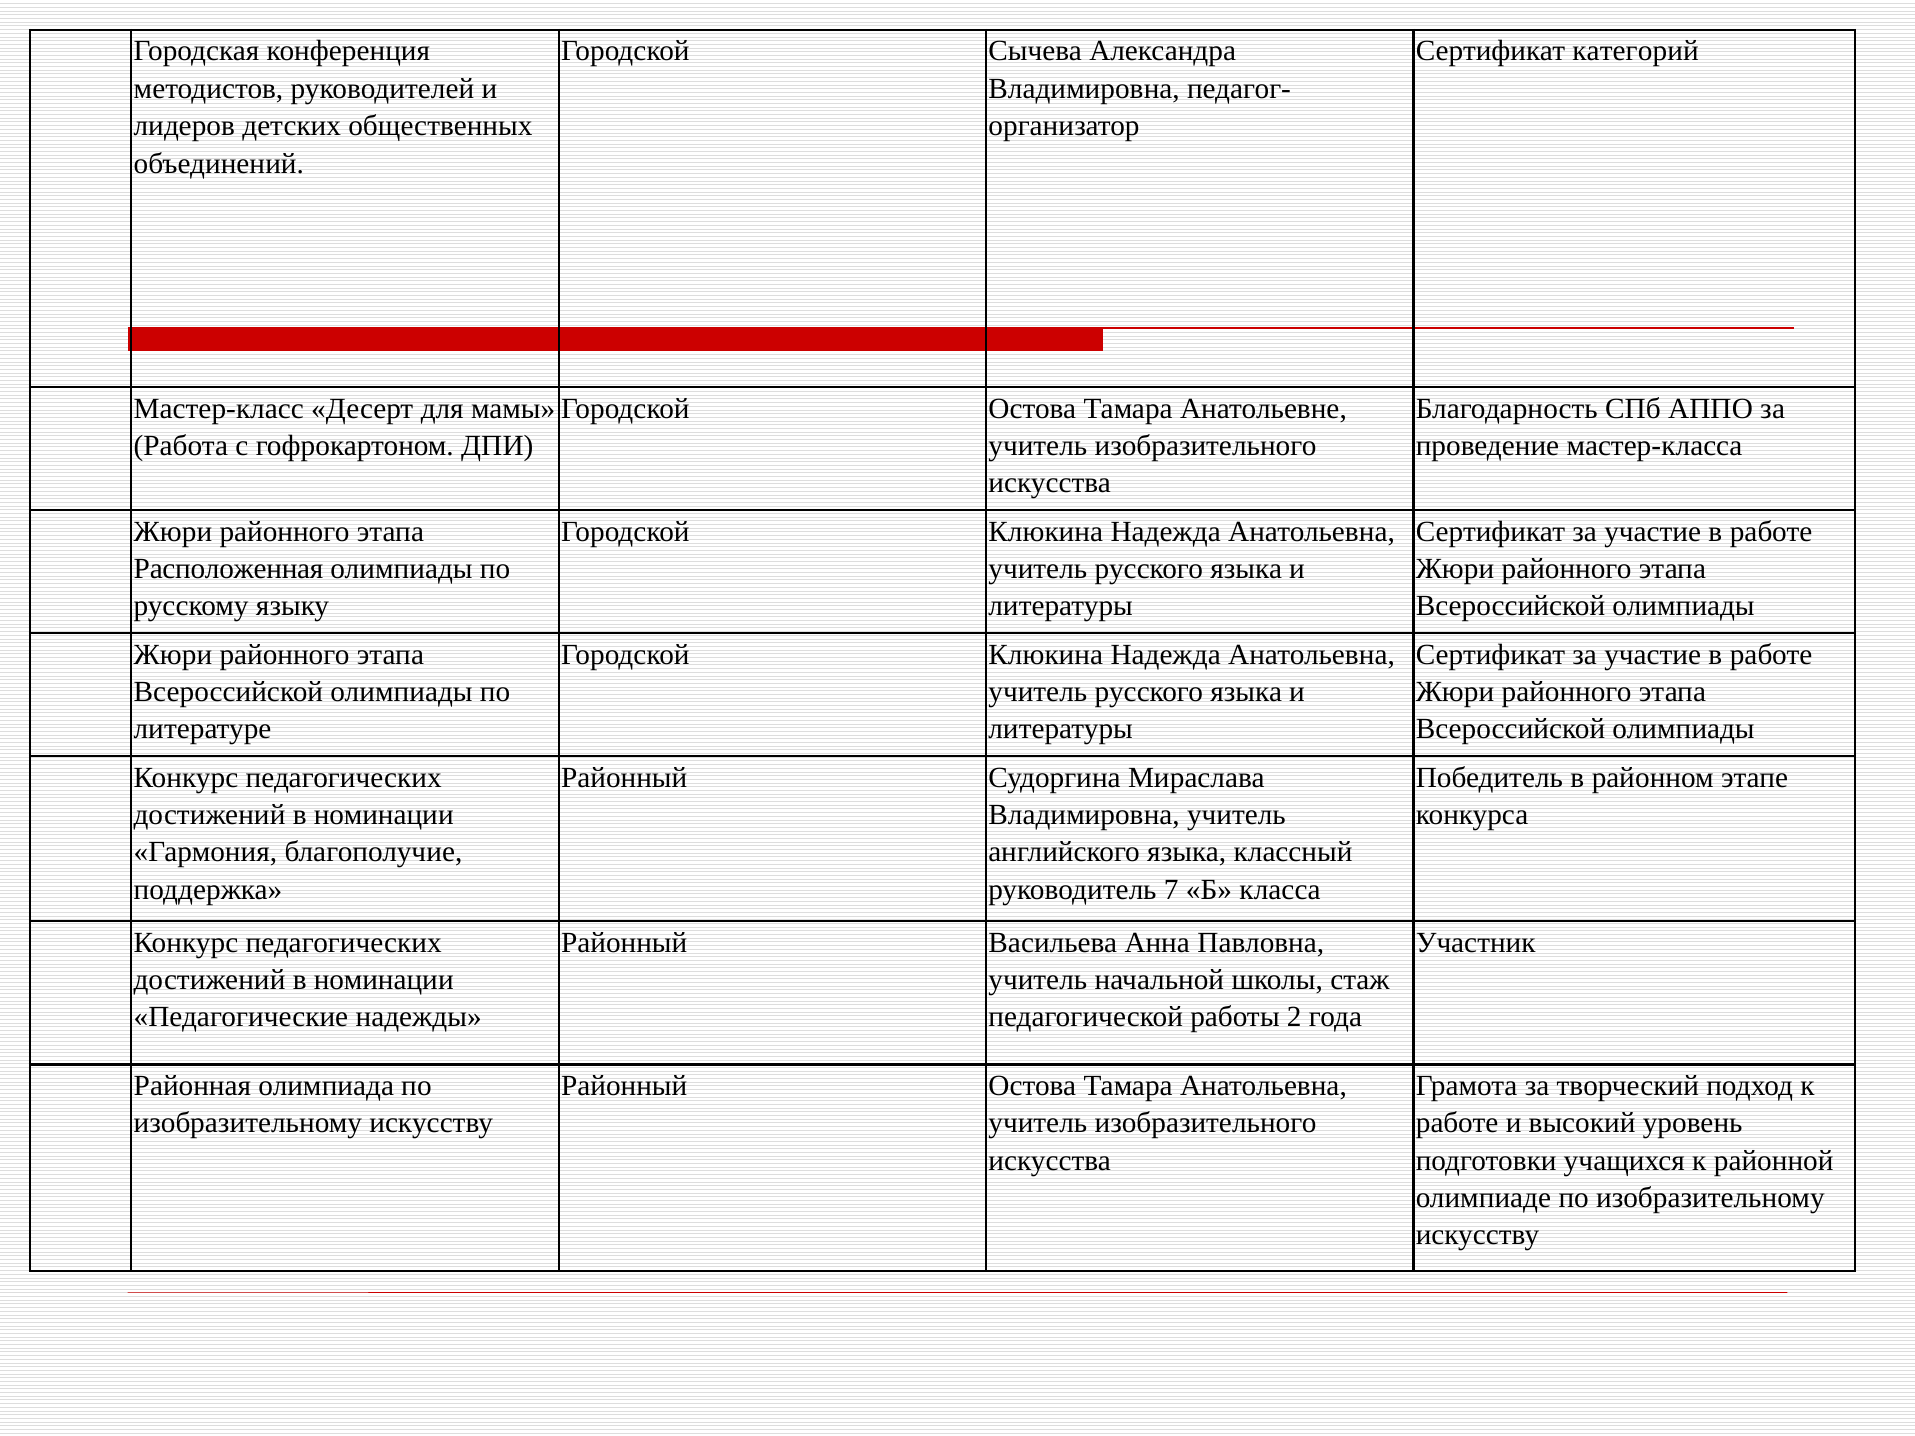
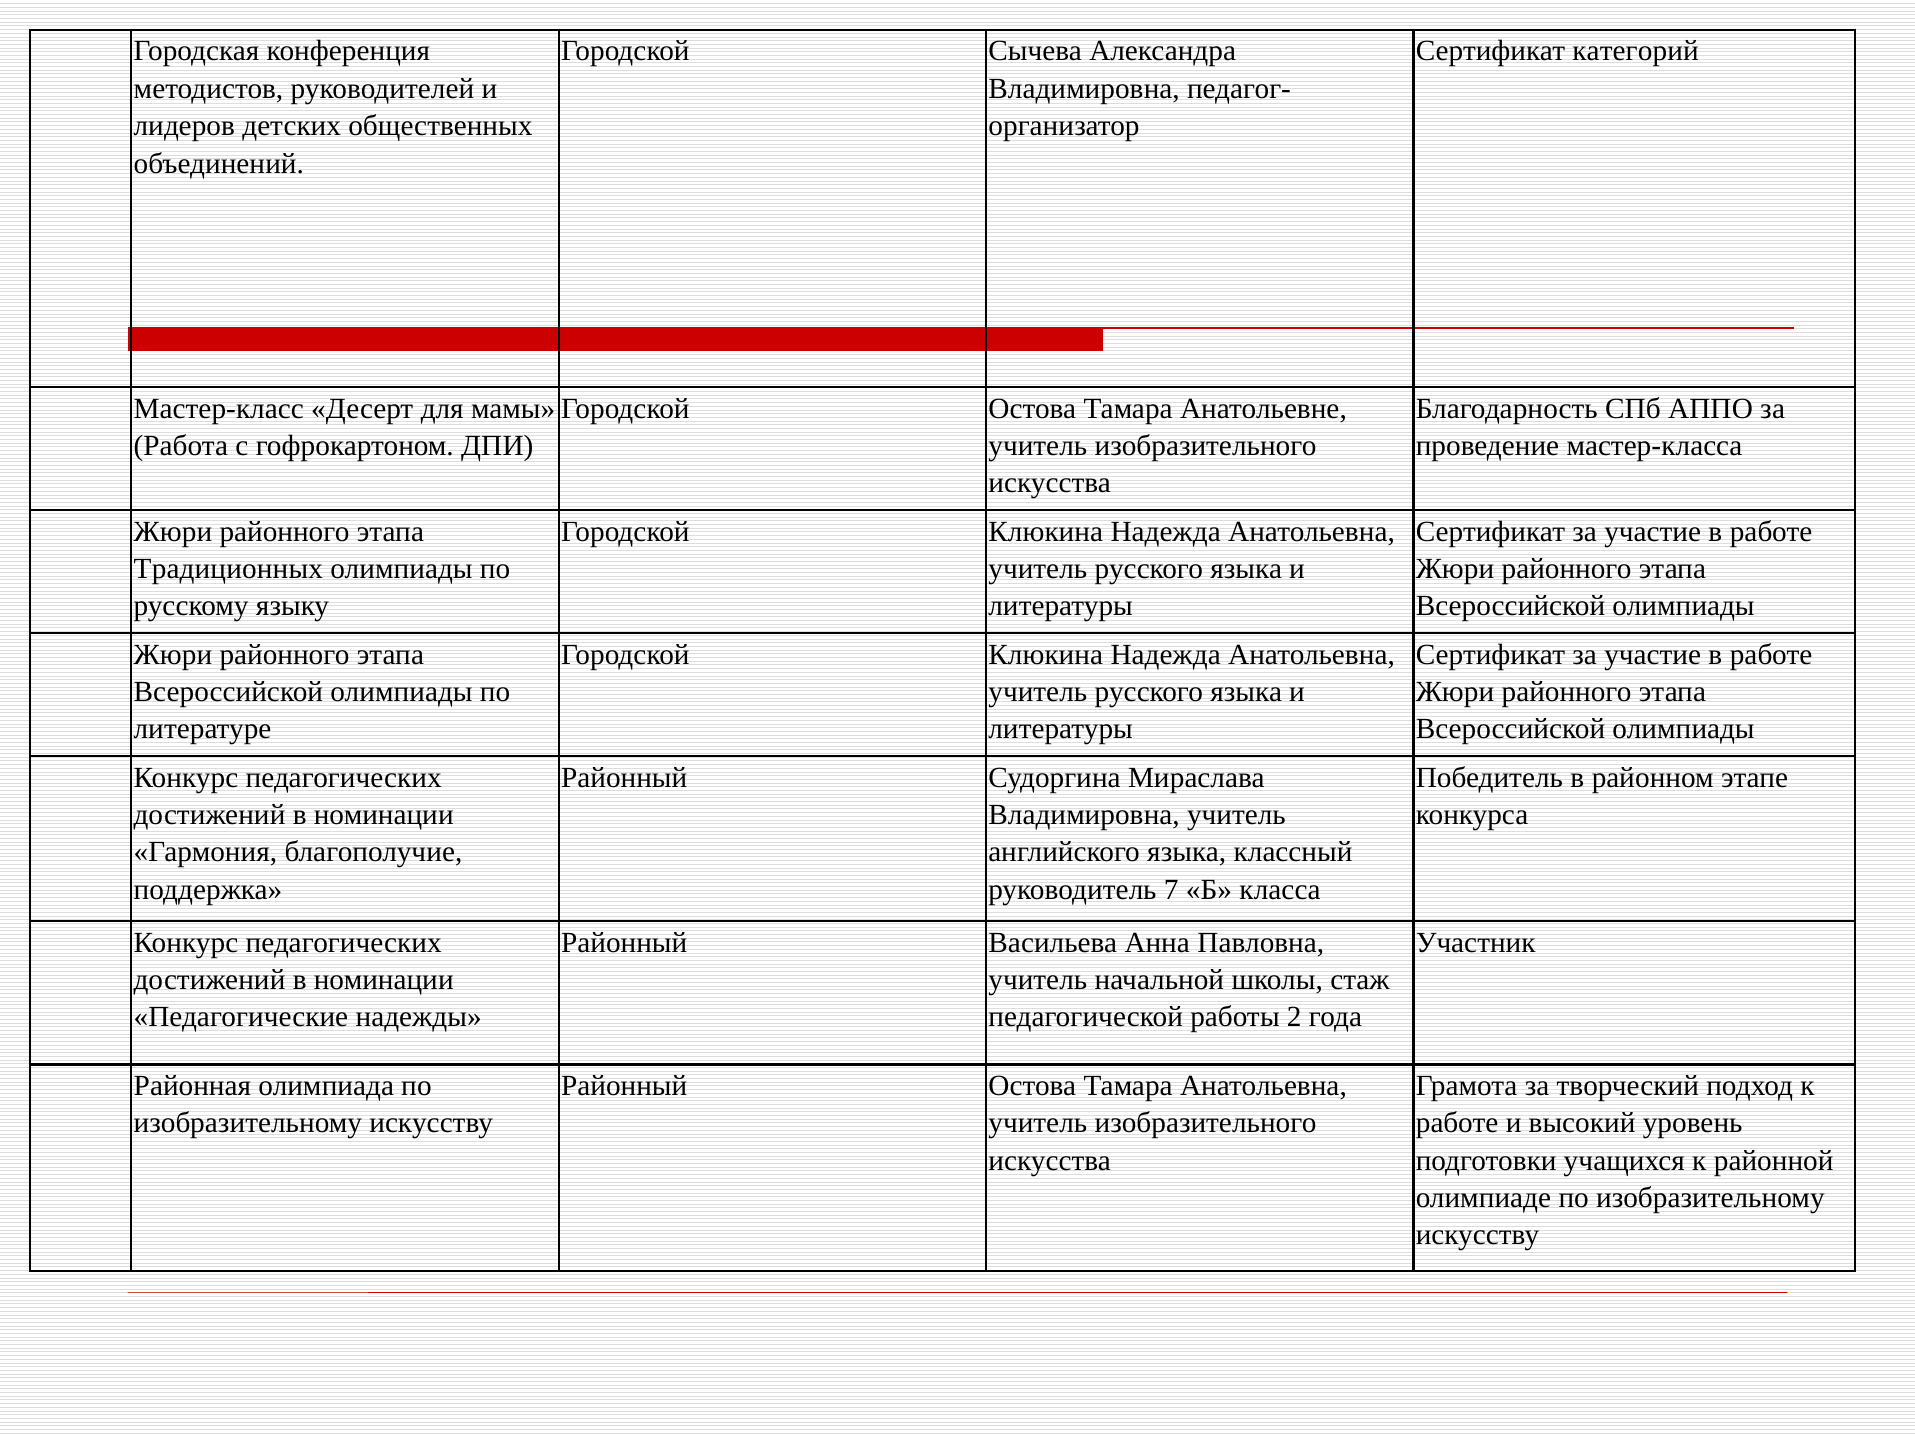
Расположенная: Расположенная -> Традиционных
